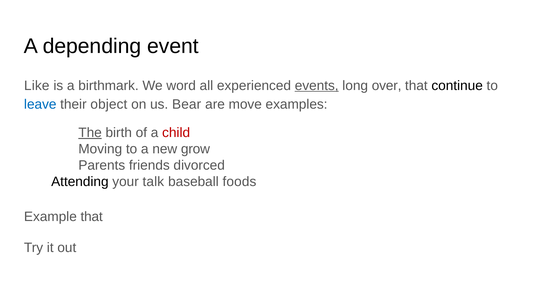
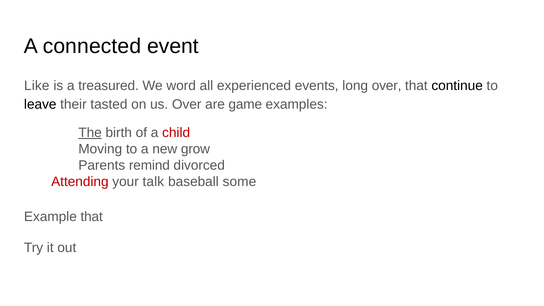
depending: depending -> connected
birthmark: birthmark -> treasured
events underline: present -> none
leave colour: blue -> black
object: object -> tasted
us Bear: Bear -> Over
move: move -> game
friends: friends -> remind
Attending colour: black -> red
foods: foods -> some
